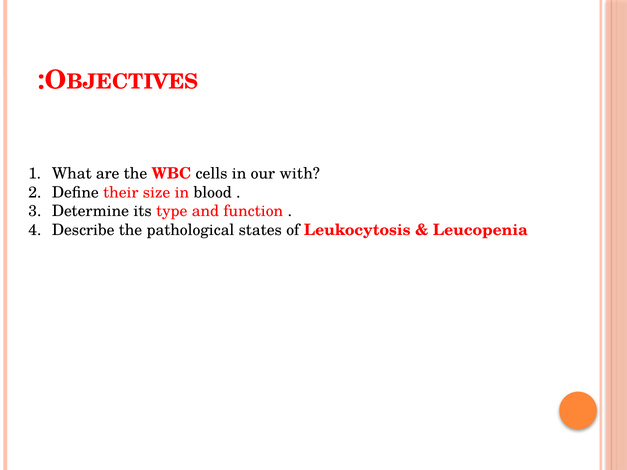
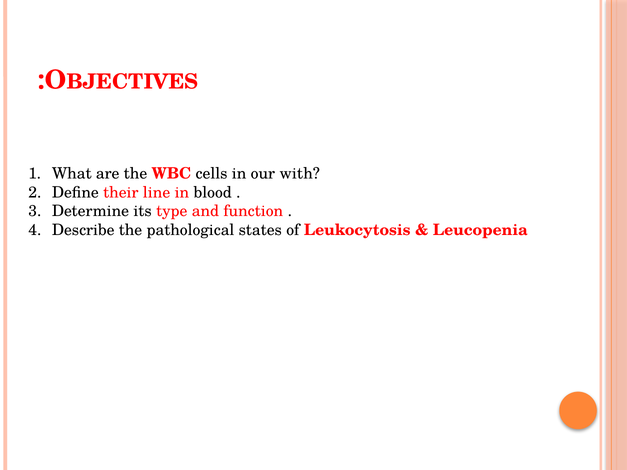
size: size -> line
